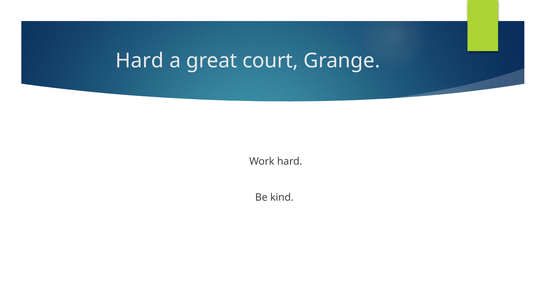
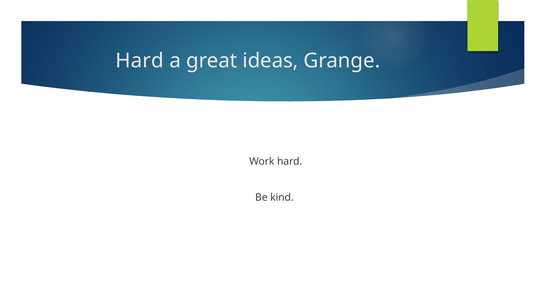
court: court -> ideas
